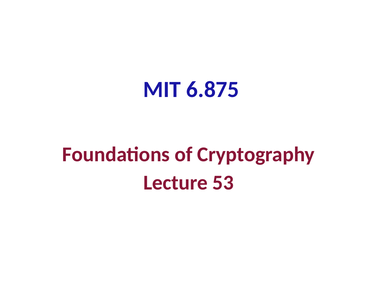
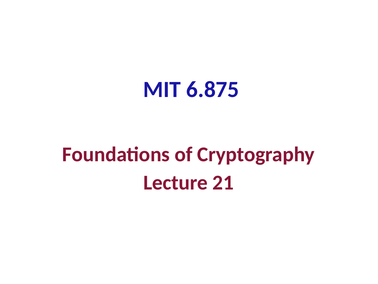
53: 53 -> 21
